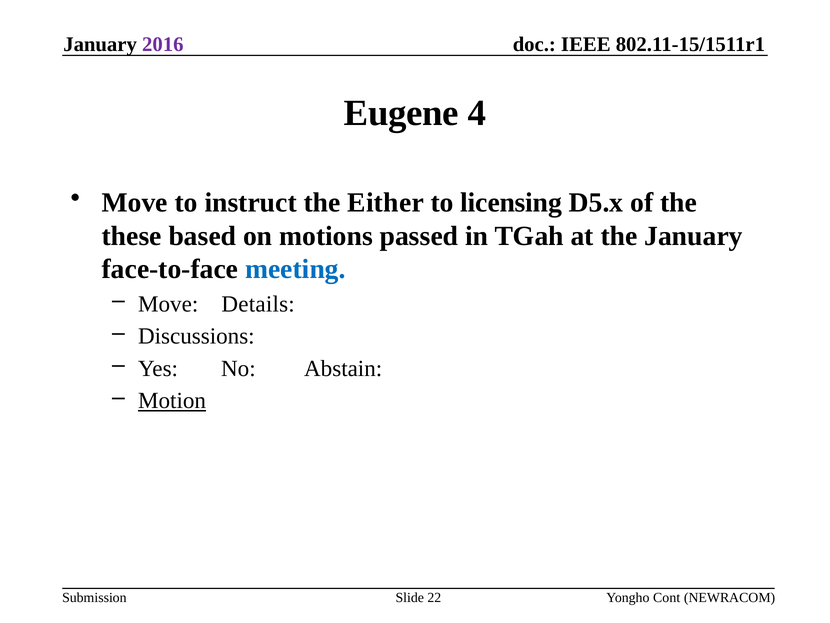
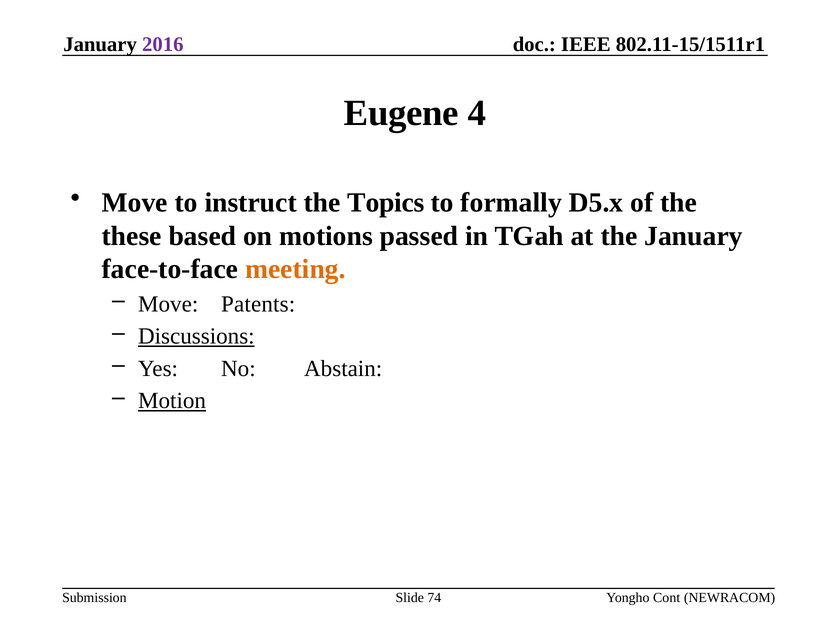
Either: Either -> Topics
licensing: licensing -> formally
meeting colour: blue -> orange
Details: Details -> Patents
Discussions underline: none -> present
22: 22 -> 74
